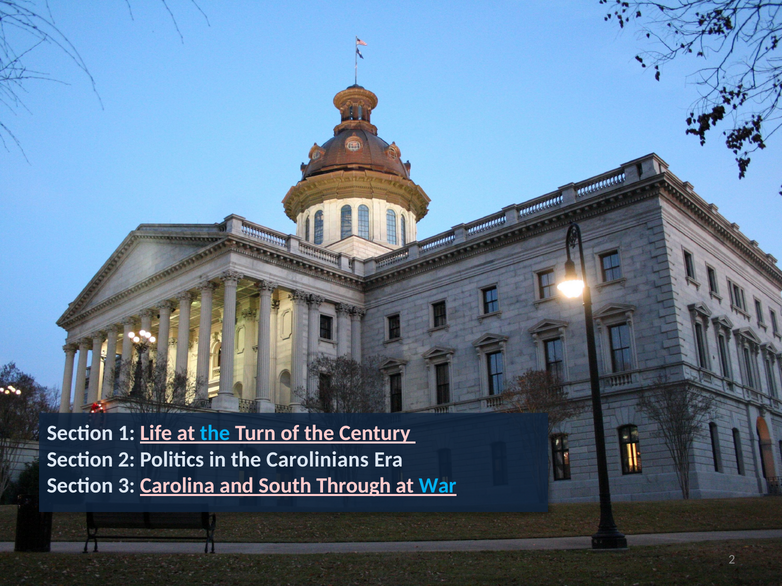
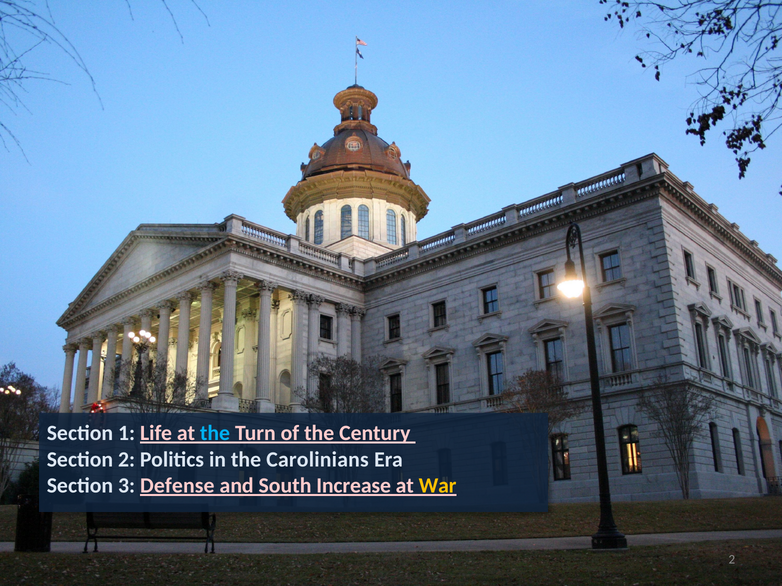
Carolina: Carolina -> Defense
Through: Through -> Increase
War colour: light blue -> yellow
